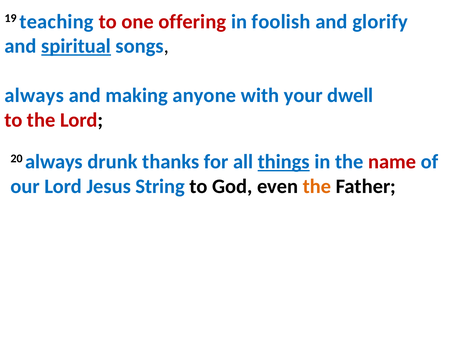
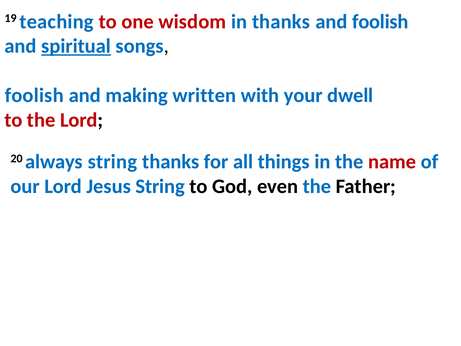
offering: offering -> wisdom
in foolish: foolish -> thanks
and glorify: glorify -> foolish
always at (34, 95): always -> foolish
anyone: anyone -> written
always drunk: drunk -> string
things underline: present -> none
the at (317, 186) colour: orange -> blue
